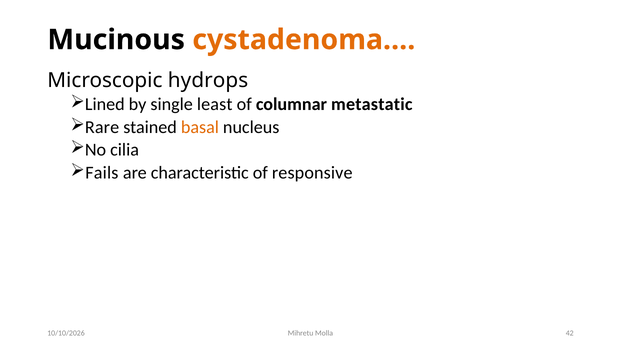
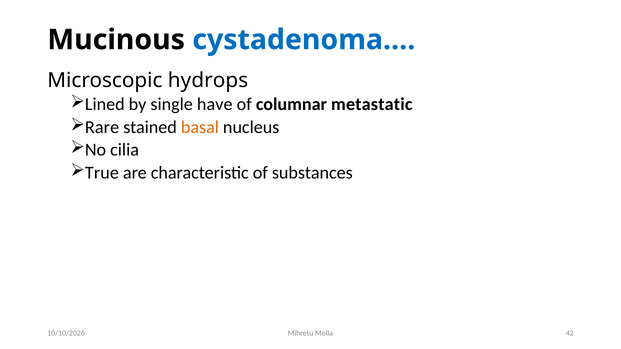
cystadenoma… colour: orange -> blue
least: least -> have
Fails: Fails -> True
responsive: responsive -> substances
